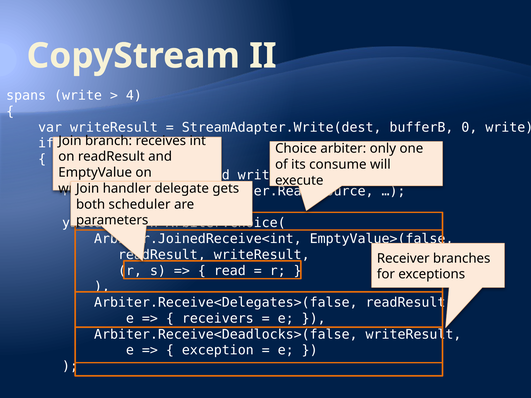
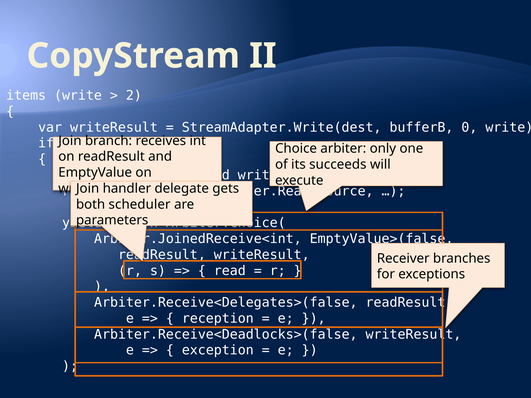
spans: spans -> items
4: 4 -> 2
consume: consume -> succeeds
receivers: receivers -> reception
